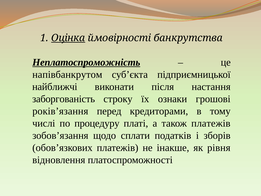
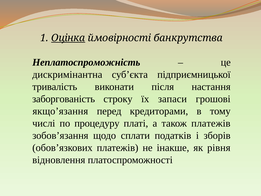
Неплатоспроможність underline: present -> none
напівбанкрутом: напівбанкрутом -> дискримінантна
найближчі: найближчі -> тривалість
ознаки: ознаки -> запаси
років’язання: років’язання -> якщо’язання
